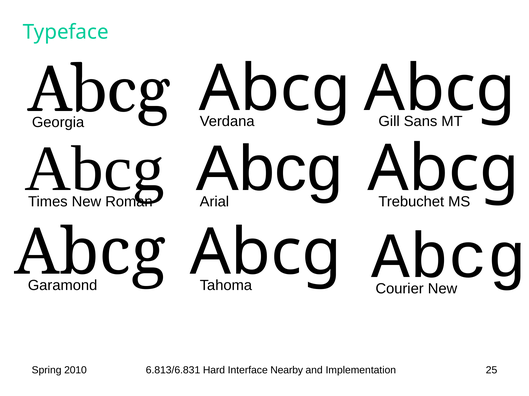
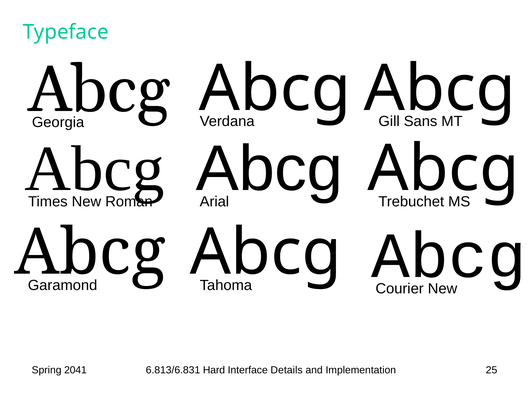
2010: 2010 -> 2041
Nearby: Nearby -> Details
